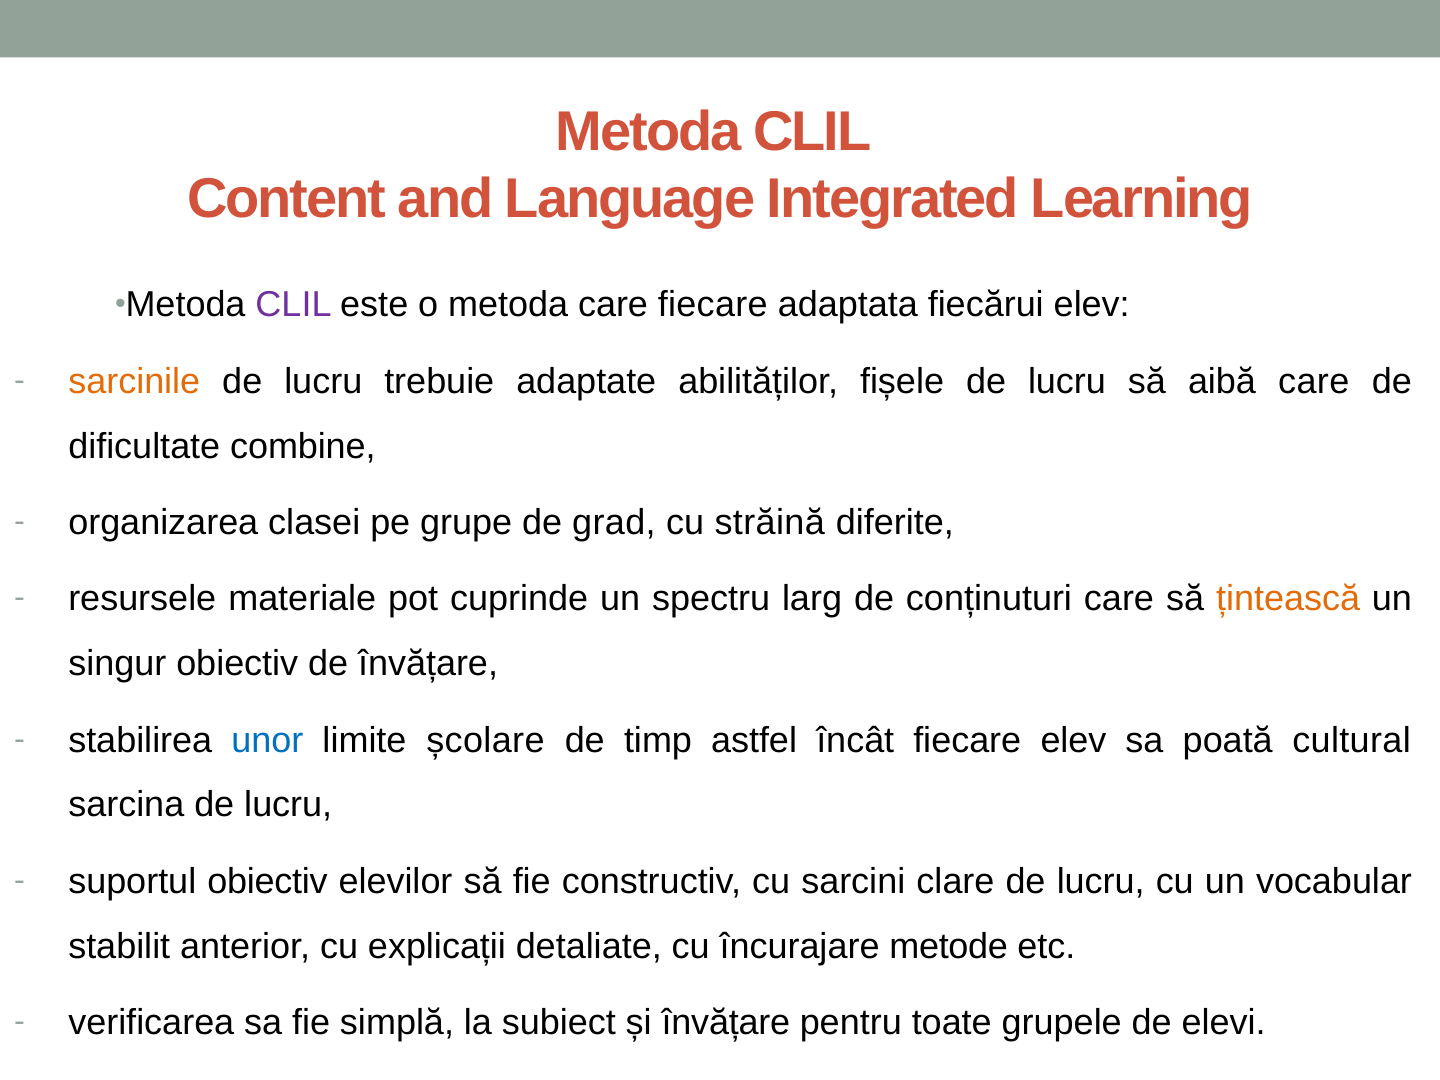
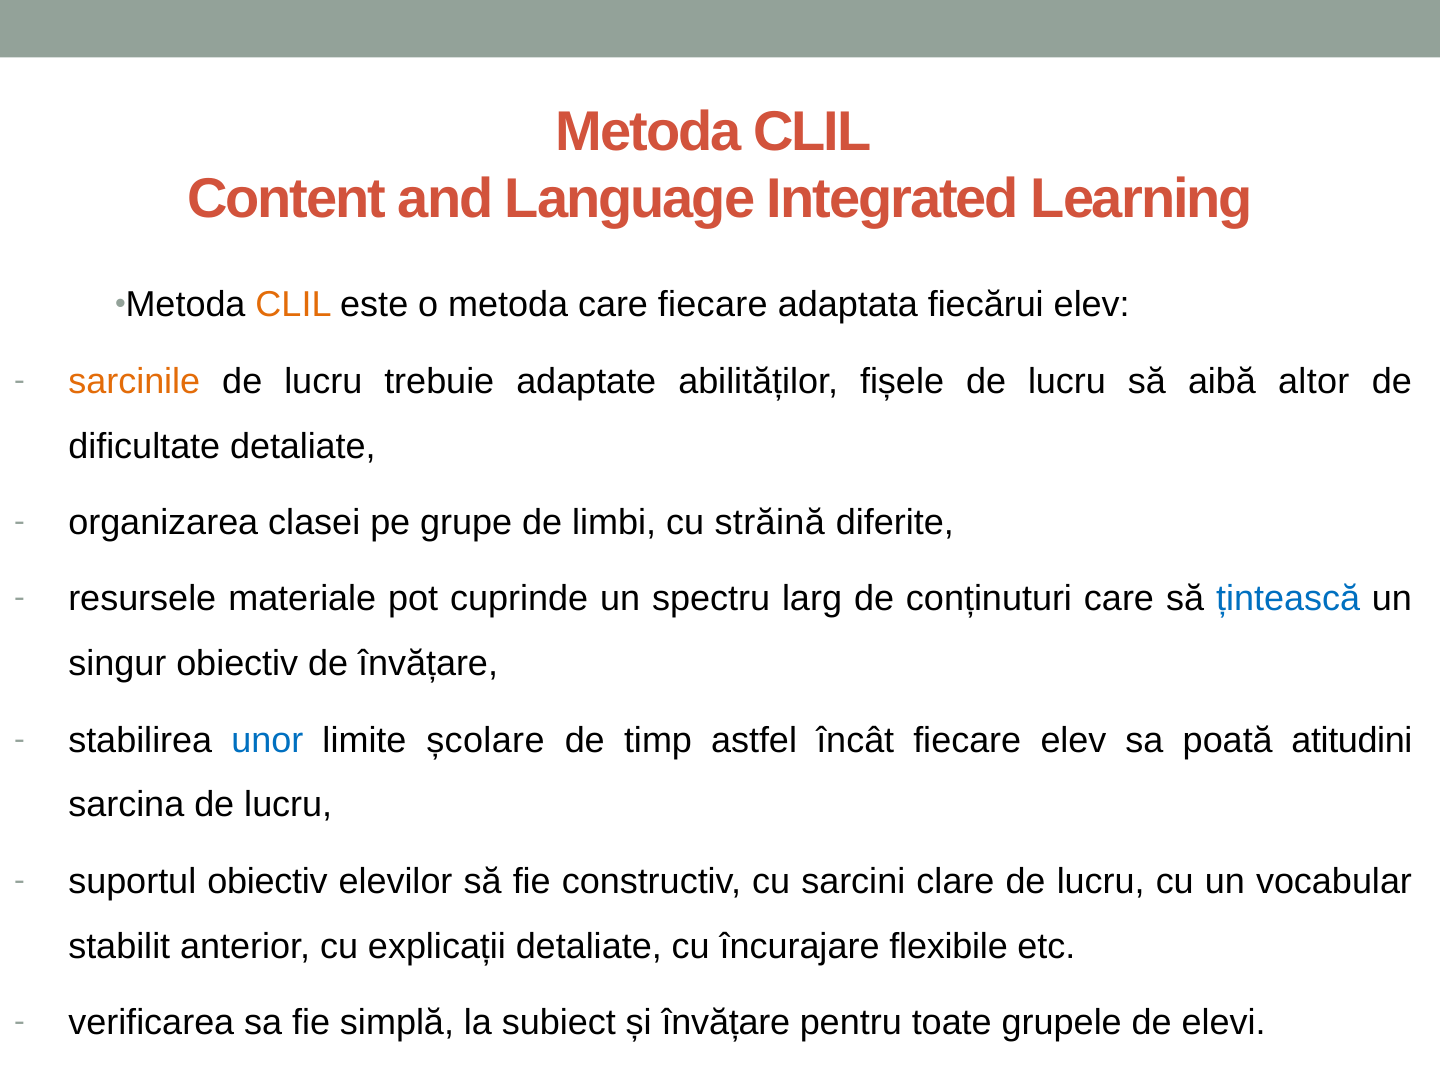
CLIL at (293, 305) colour: purple -> orange
aibă care: care -> altor
dificultate combine: combine -> detaliate
grad: grad -> limbi
țintească colour: orange -> blue
cultural: cultural -> atitudini
metode: metode -> flexibile
